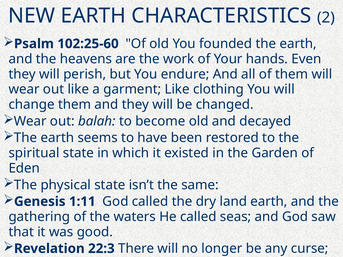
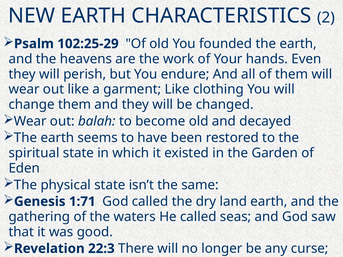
102:25-60: 102:25-60 -> 102:25-29
1:11: 1:11 -> 1:71
